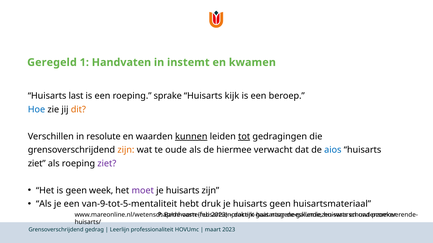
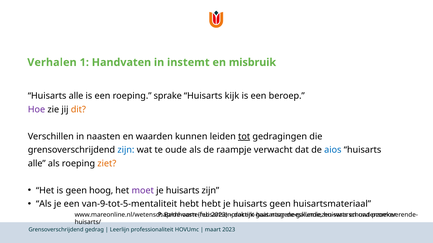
Geregeld: Geregeld -> Verhalen
kwamen: kwamen -> misbruik
last at (76, 96): last -> alle
Hoe colour: blue -> purple
resolute: resolute -> naasten
kunnen underline: present -> none
zijn at (126, 150) colour: orange -> blue
hiermee: hiermee -> raampje
ziet at (37, 164): ziet -> alle
ziet at (107, 164) colour: purple -> orange
week: week -> hoog
hebt druk: druk -> hebt
